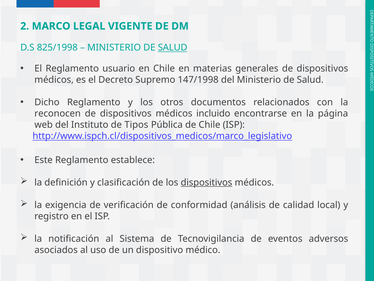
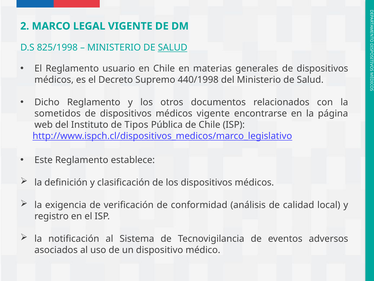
147/1998: 147/1998 -> 440/1998
reconocen: reconocen -> sometidos
médicos incluido: incluido -> vigente
dispositivos at (206, 182) underline: present -> none
